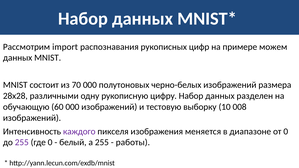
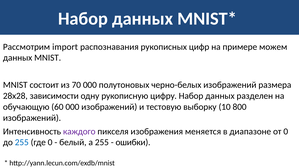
различными: различными -> зависимости
008: 008 -> 800
255 at (22, 143) colour: purple -> blue
работы: работы -> ошибки
